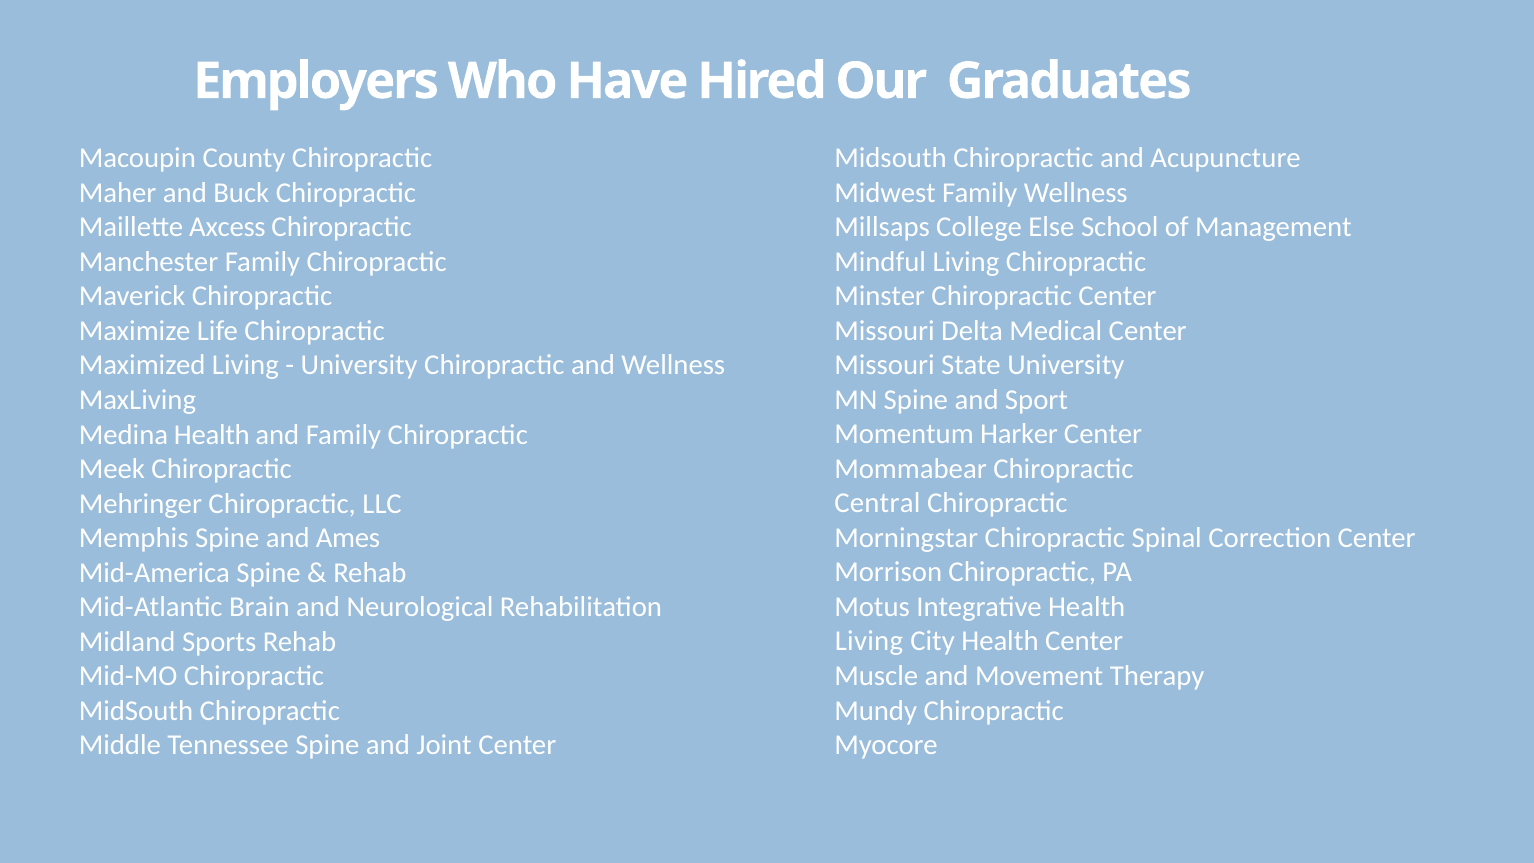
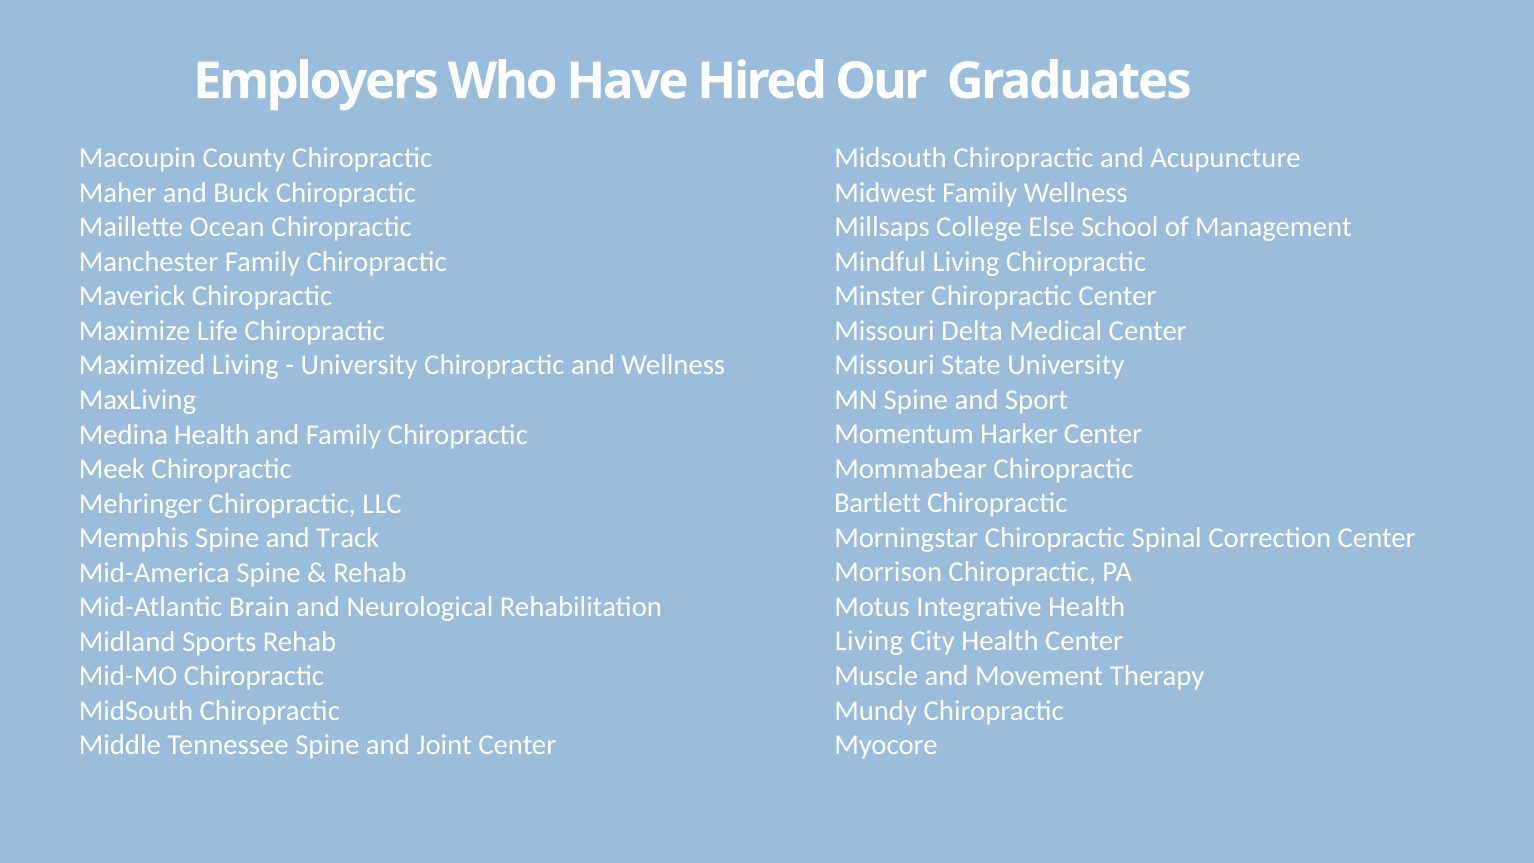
Axcess: Axcess -> Ocean
Central: Central -> Bartlett
Ames: Ames -> Track
